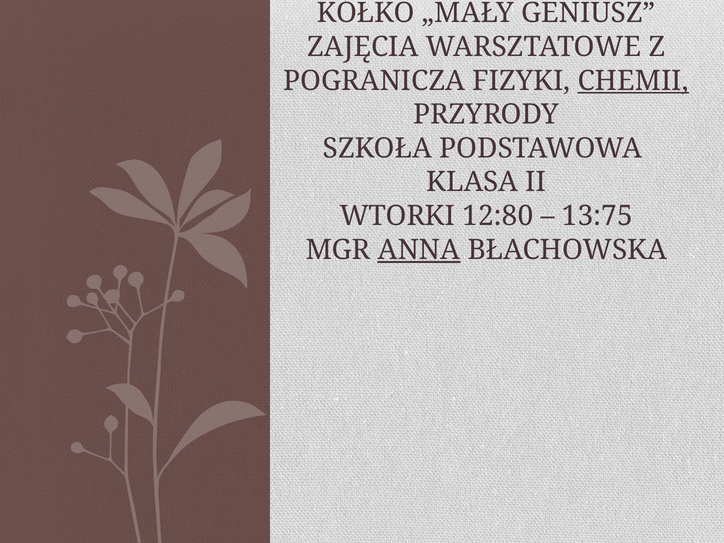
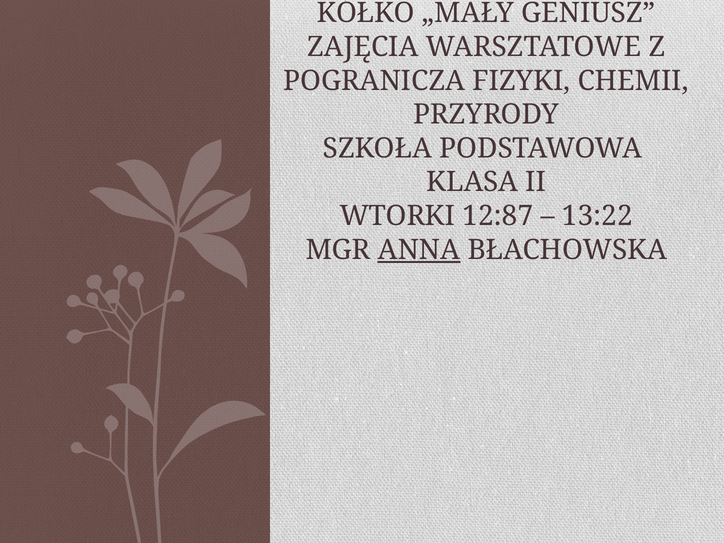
CHEMII underline: present -> none
12:80: 12:80 -> 12:87
13:75: 13:75 -> 13:22
